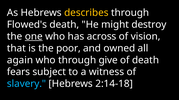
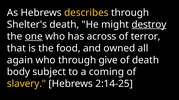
Flowed's: Flowed's -> Shelter's
destroy underline: none -> present
vision: vision -> terror
poor: poor -> food
fears: fears -> body
witness: witness -> coming
slavery colour: light blue -> yellow
2:14-18: 2:14-18 -> 2:14-25
